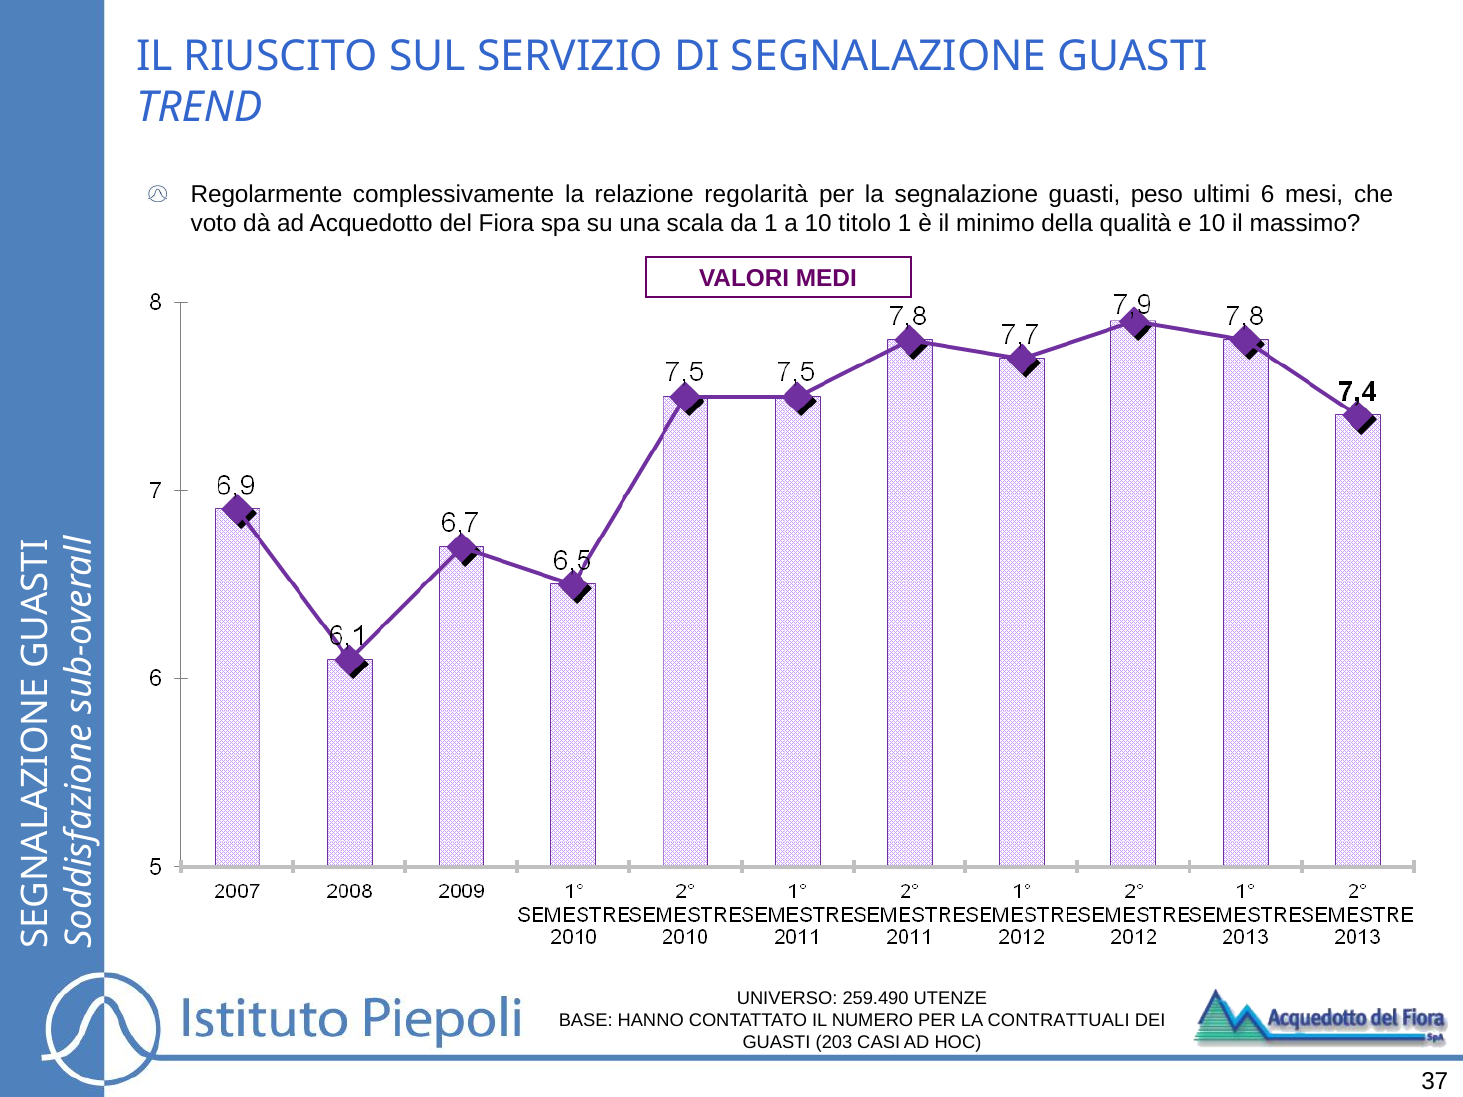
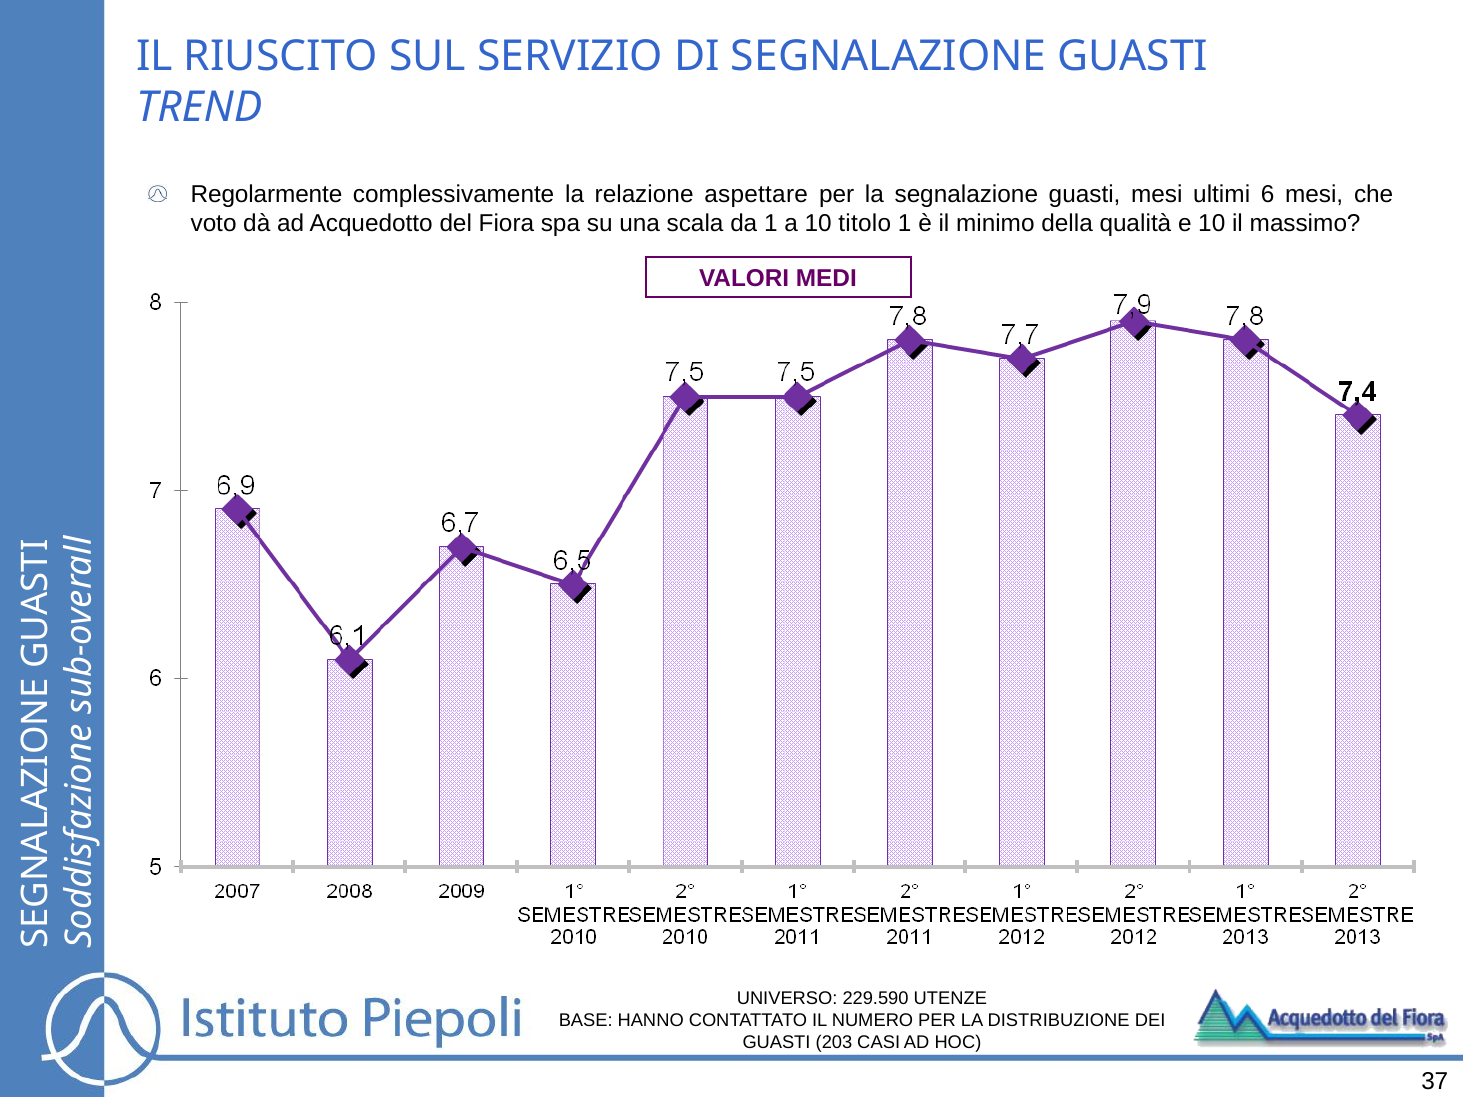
regolarità: regolarità -> aspettare
guasti peso: peso -> mesi
259.490: 259.490 -> 229.590
CONTRATTUALI: CONTRATTUALI -> DISTRIBUZIONE
